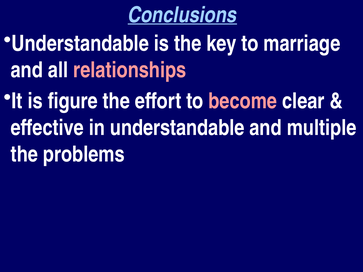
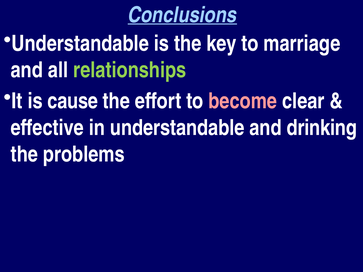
relationships colour: pink -> light green
figure: figure -> cause
multiple: multiple -> drinking
